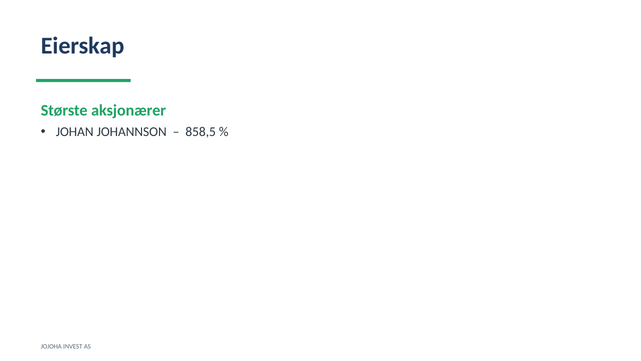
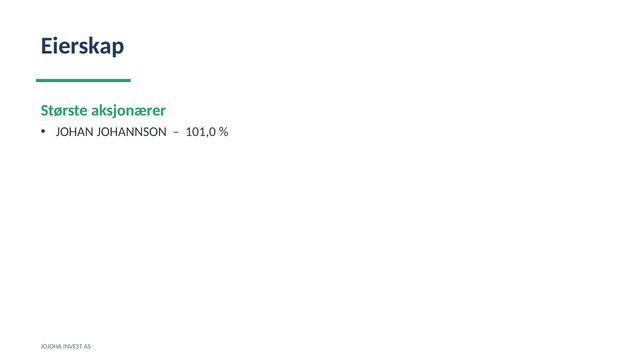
858,5: 858,5 -> 101,0
